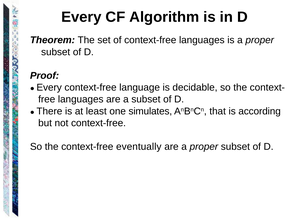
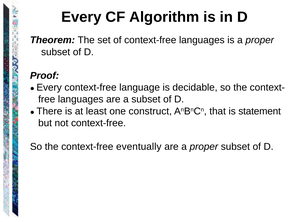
simulates: simulates -> construct
according: according -> statement
